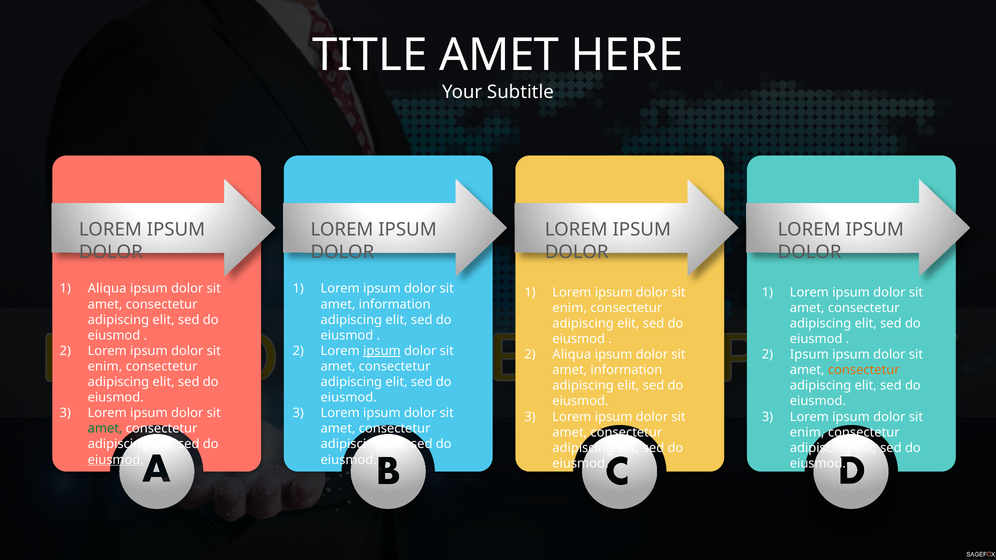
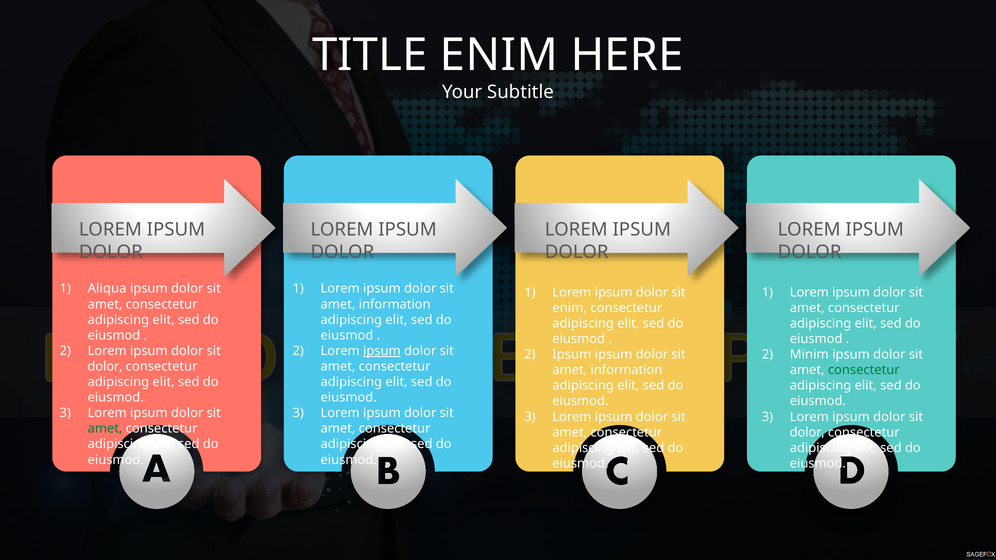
TITLE AMET: AMET -> ENIM
Aliqua at (572, 355): Aliqua -> Ipsum
Ipsum at (809, 355): Ipsum -> Minim
enim at (105, 367): enim -> dolor
consectetur at (864, 370) colour: orange -> green
enim at (807, 432): enim -> dolor
eiusmod at (116, 460) underline: present -> none
